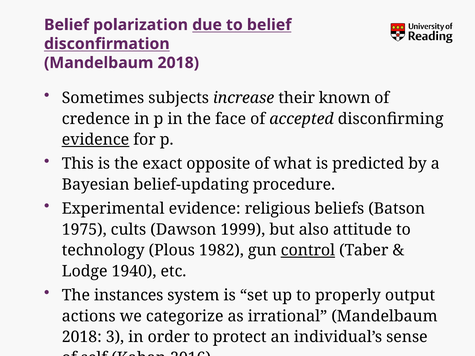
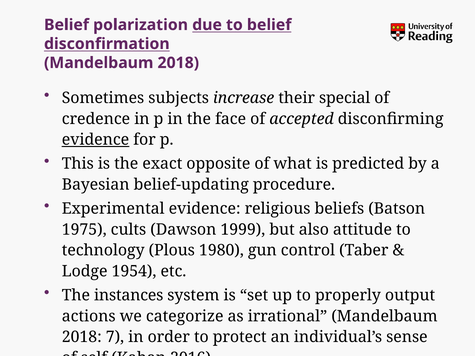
known: known -> special
1982: 1982 -> 1980
control underline: present -> none
1940: 1940 -> 1954
3: 3 -> 7
